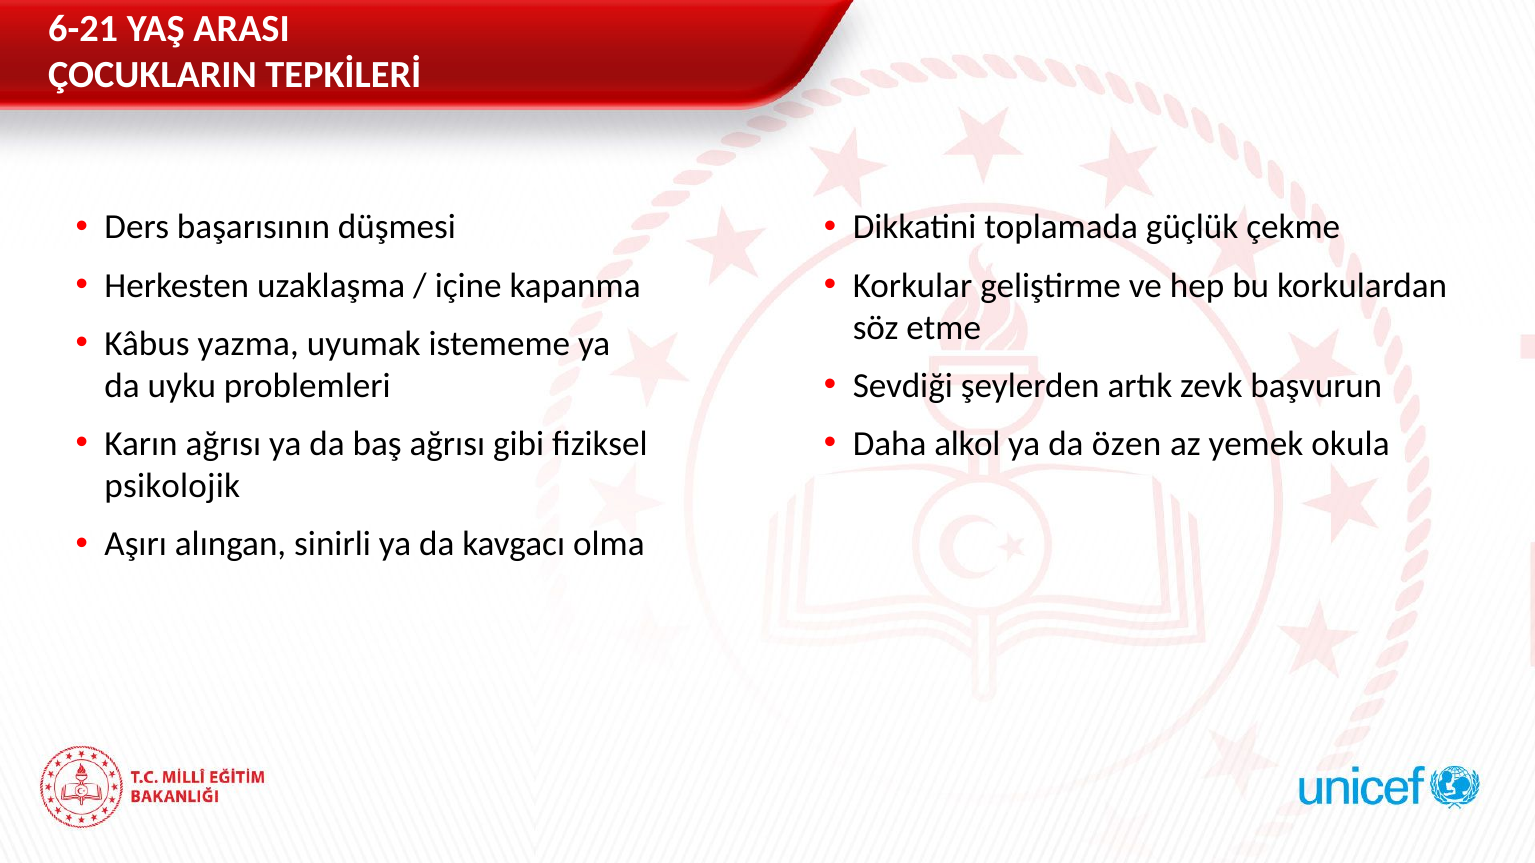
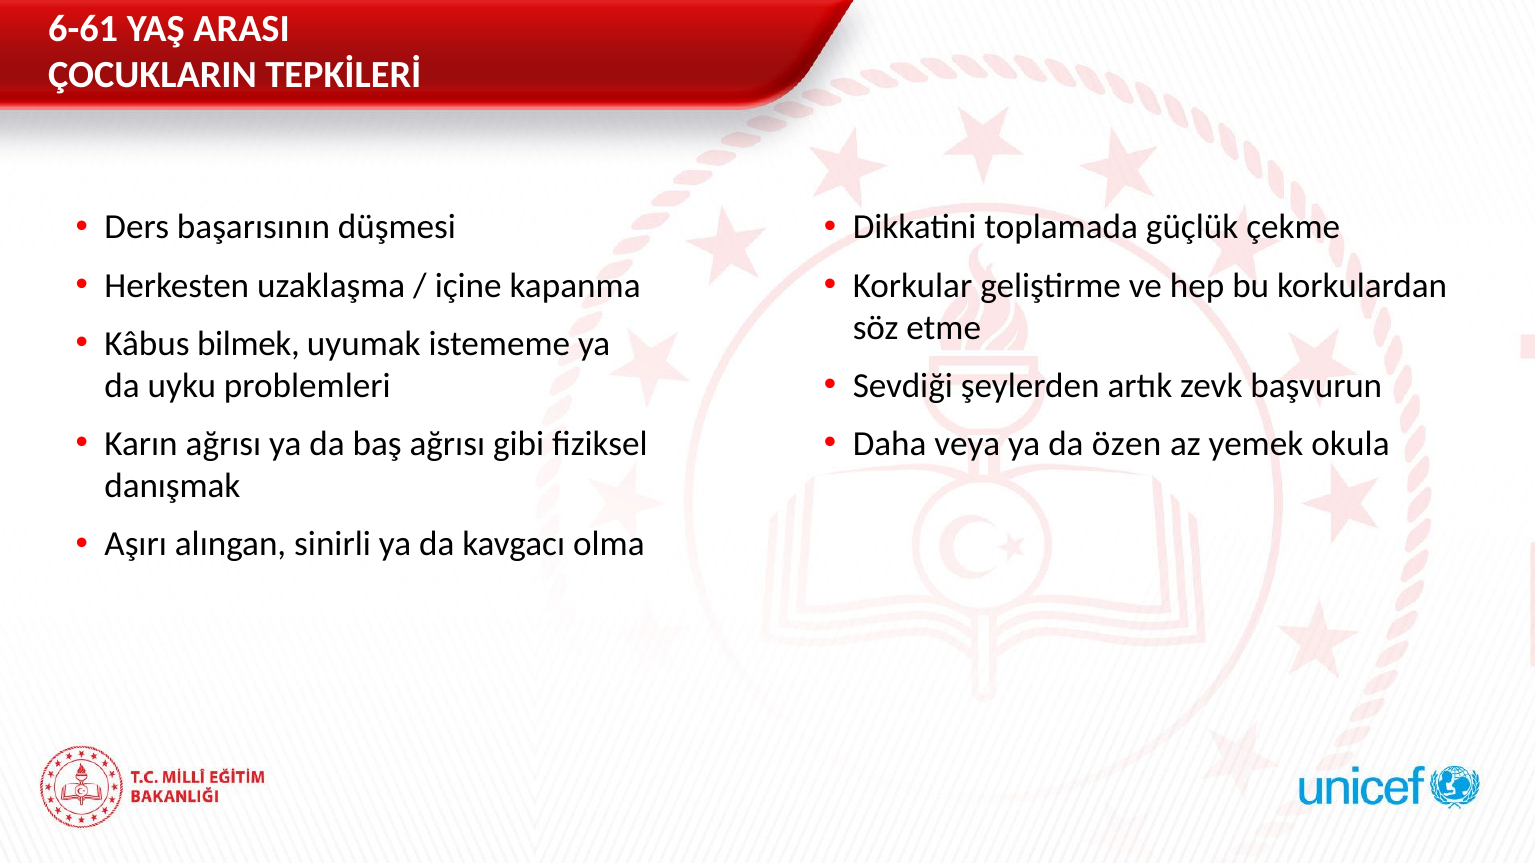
6-21: 6-21 -> 6-61
yazma: yazma -> bilmek
alkol: alkol -> veya
psikolojik: psikolojik -> danışmak
